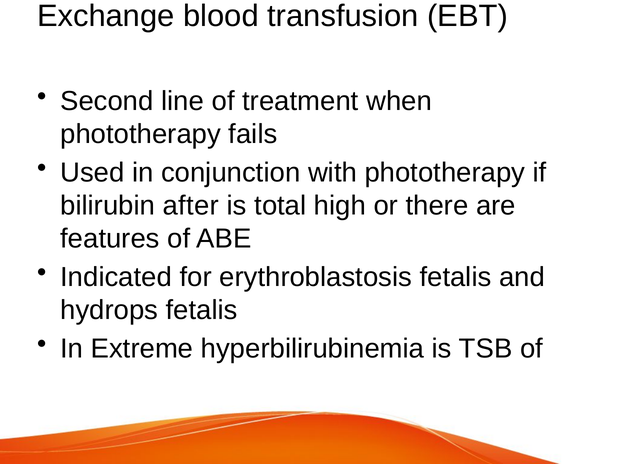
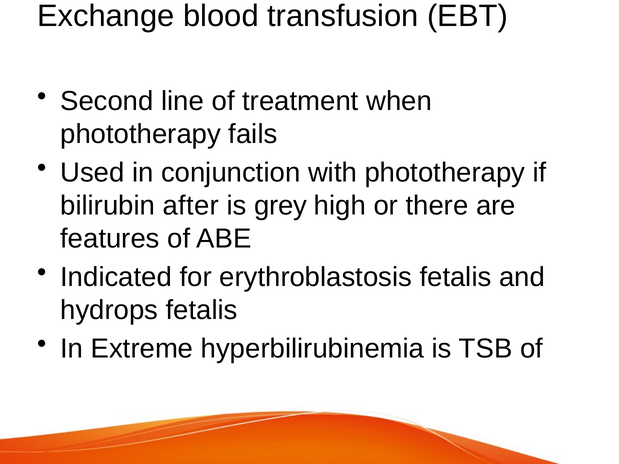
total: total -> grey
